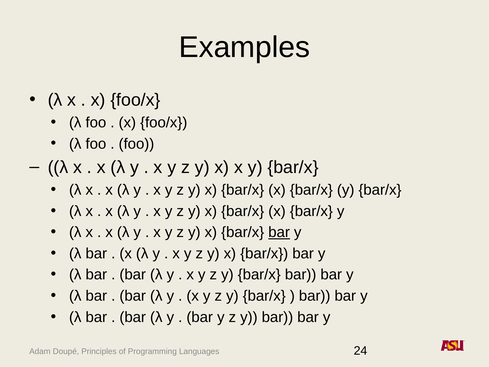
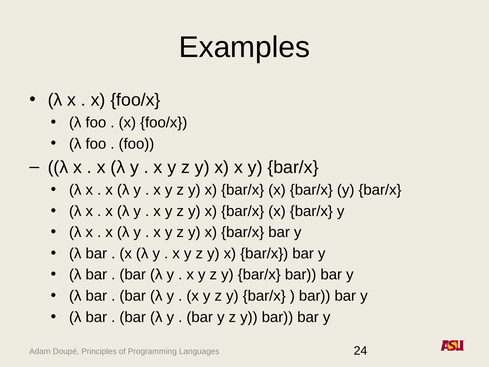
bar at (279, 232) underline: present -> none
